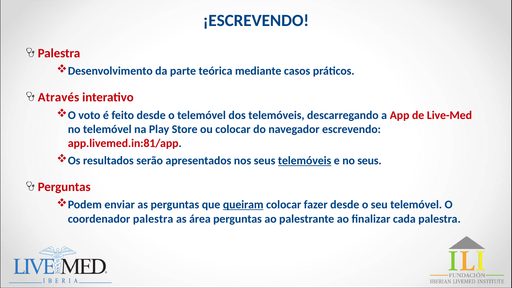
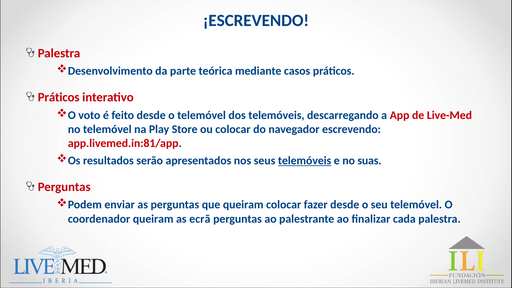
Através at (59, 97): Através -> Práticos
no seus: seus -> suas
queiram at (243, 205) underline: present -> none
coordenador palestra: palestra -> queiram
área: área -> ecrã
